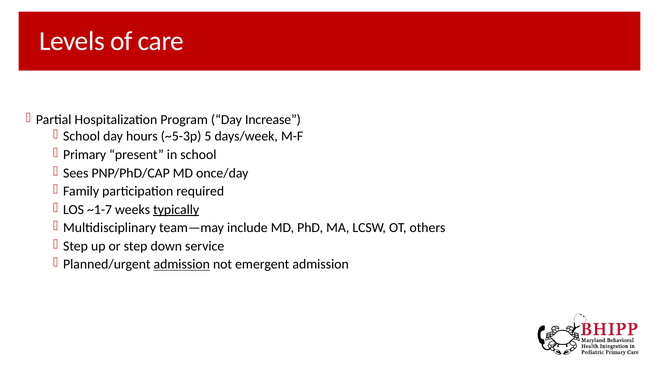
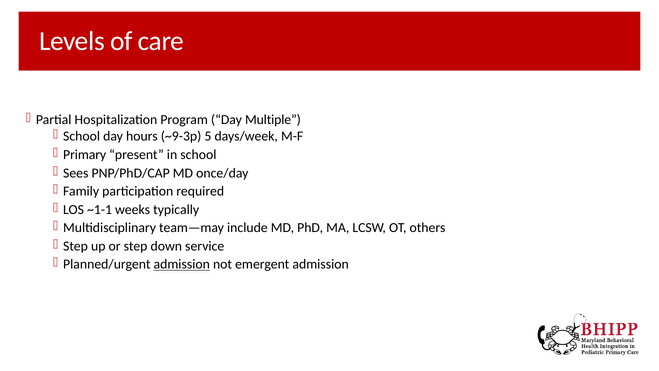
Increase: Increase -> Multiple
~5-3p: ~5-3p -> ~9-3p
~1-7: ~1-7 -> ~1-1
typically underline: present -> none
